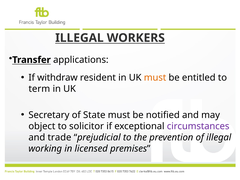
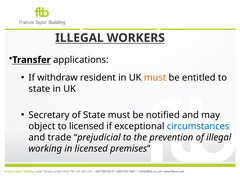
term at (39, 89): term -> state
to solicitor: solicitor -> licensed
circumstances colour: purple -> blue
